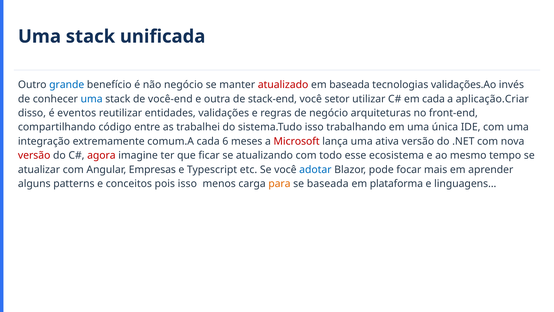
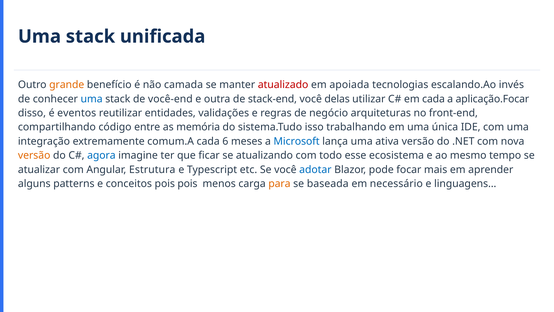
grande colour: blue -> orange
não negócio: negócio -> camada
em baseada: baseada -> apoiada
validações.Ao: validações.Ao -> escalando.Ao
setor: setor -> delas
aplicação.Criar: aplicação.Criar -> aplicação.Focar
trabalhei: trabalhei -> memória
Microsoft colour: red -> blue
versão at (34, 155) colour: red -> orange
agora colour: red -> blue
Empresas: Empresas -> Estrutura
pois isso: isso -> pois
plataforma: plataforma -> necessário
